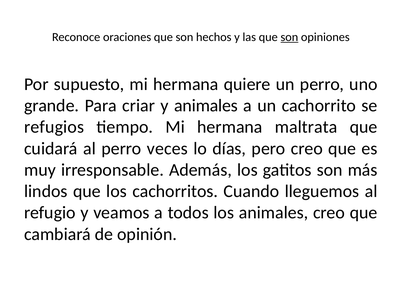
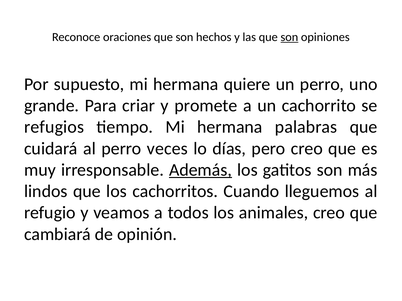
y animales: animales -> promete
maltrata: maltrata -> palabras
Además underline: none -> present
